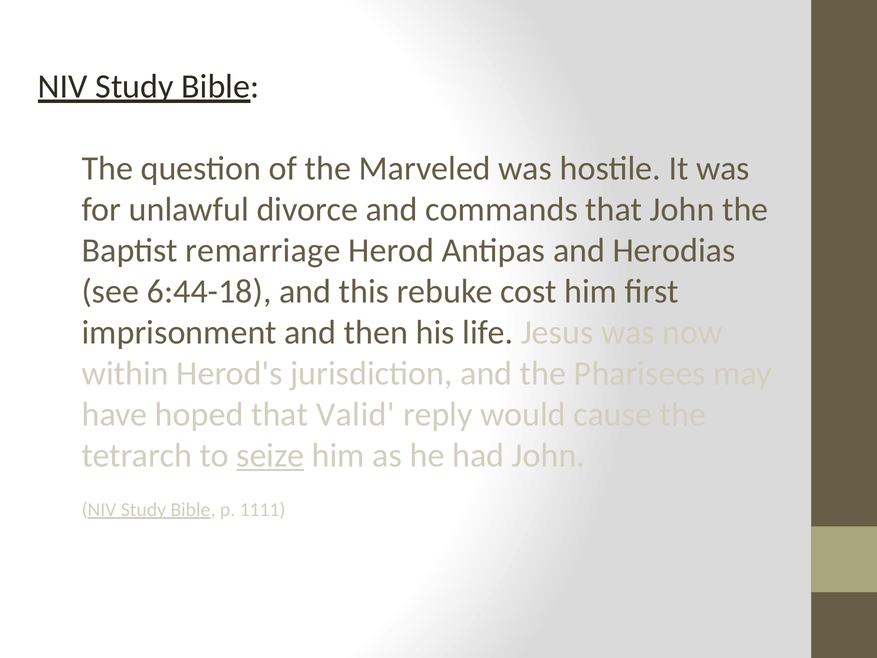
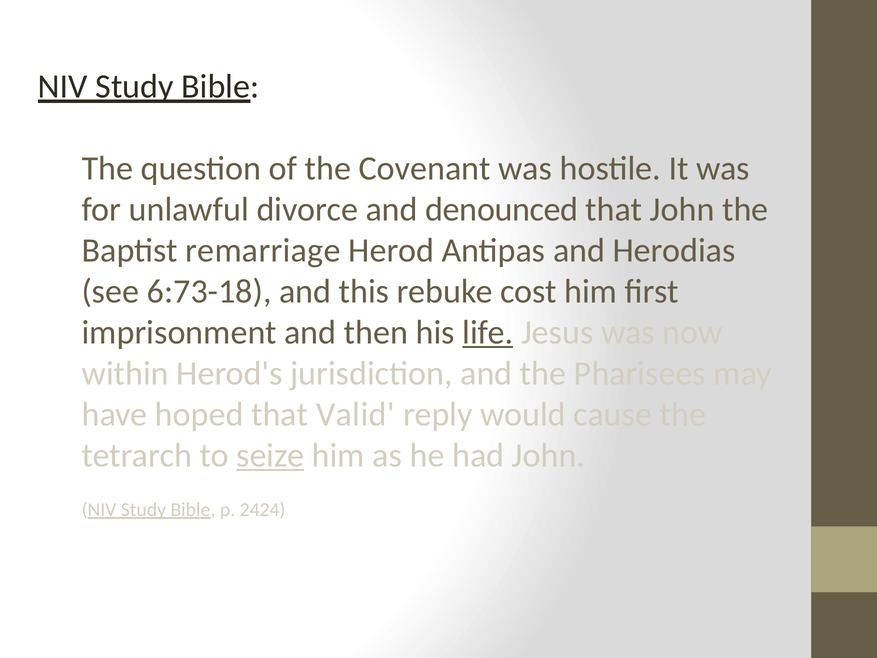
Marveled: Marveled -> Covenant
commands: commands -> denounced
6:44-18: 6:44-18 -> 6:73-18
life underline: none -> present
1111: 1111 -> 2424
